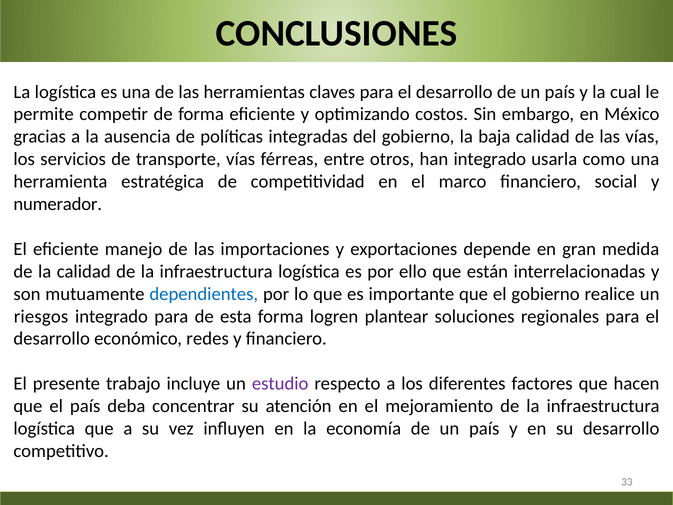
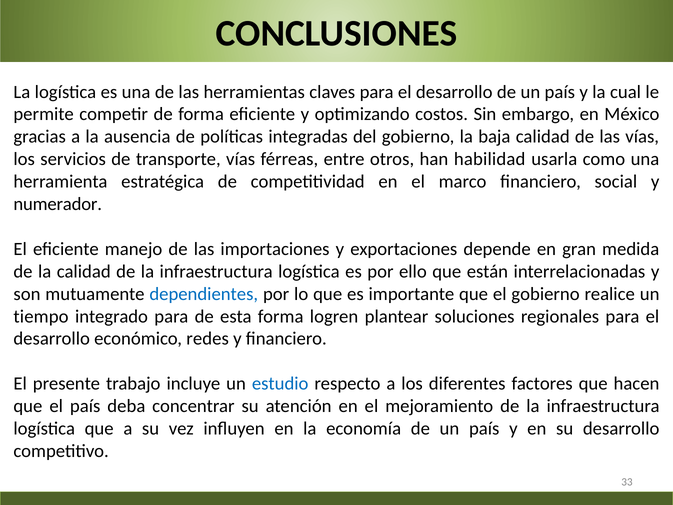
han integrado: integrado -> habilidad
riesgos: riesgos -> tiempo
estudio colour: purple -> blue
